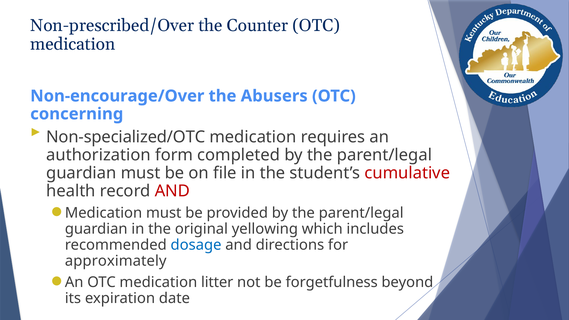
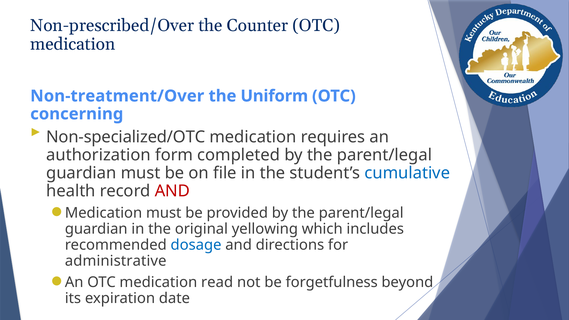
Non-encourage/Over: Non-encourage/Over -> Non-treatment/Over
Abusers: Abusers -> Uniform
cumulative colour: red -> blue
approximately: approximately -> administrative
litter: litter -> read
